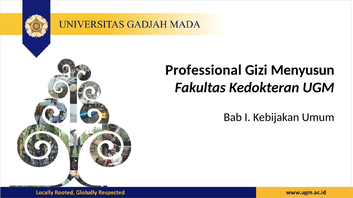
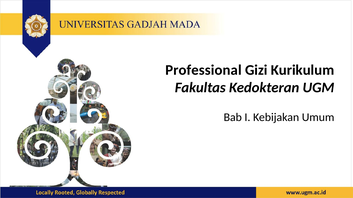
Menyusun: Menyusun -> Kurikulum
